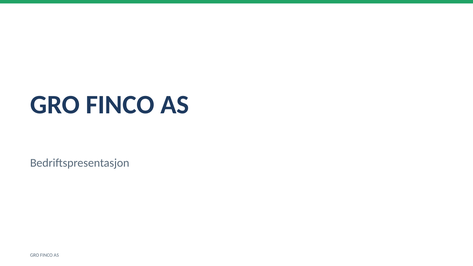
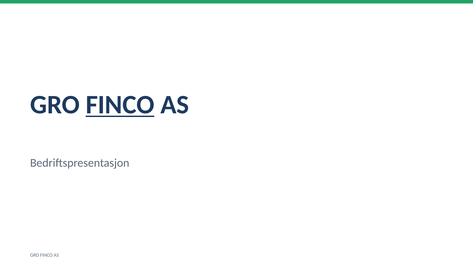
FINCO at (120, 105) underline: none -> present
